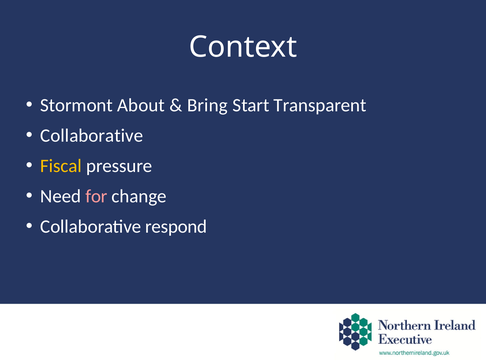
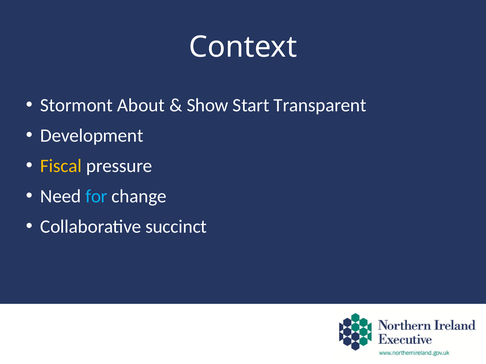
Bring: Bring -> Show
Collaborative at (92, 136): Collaborative -> Development
for colour: pink -> light blue
respond: respond -> succinct
